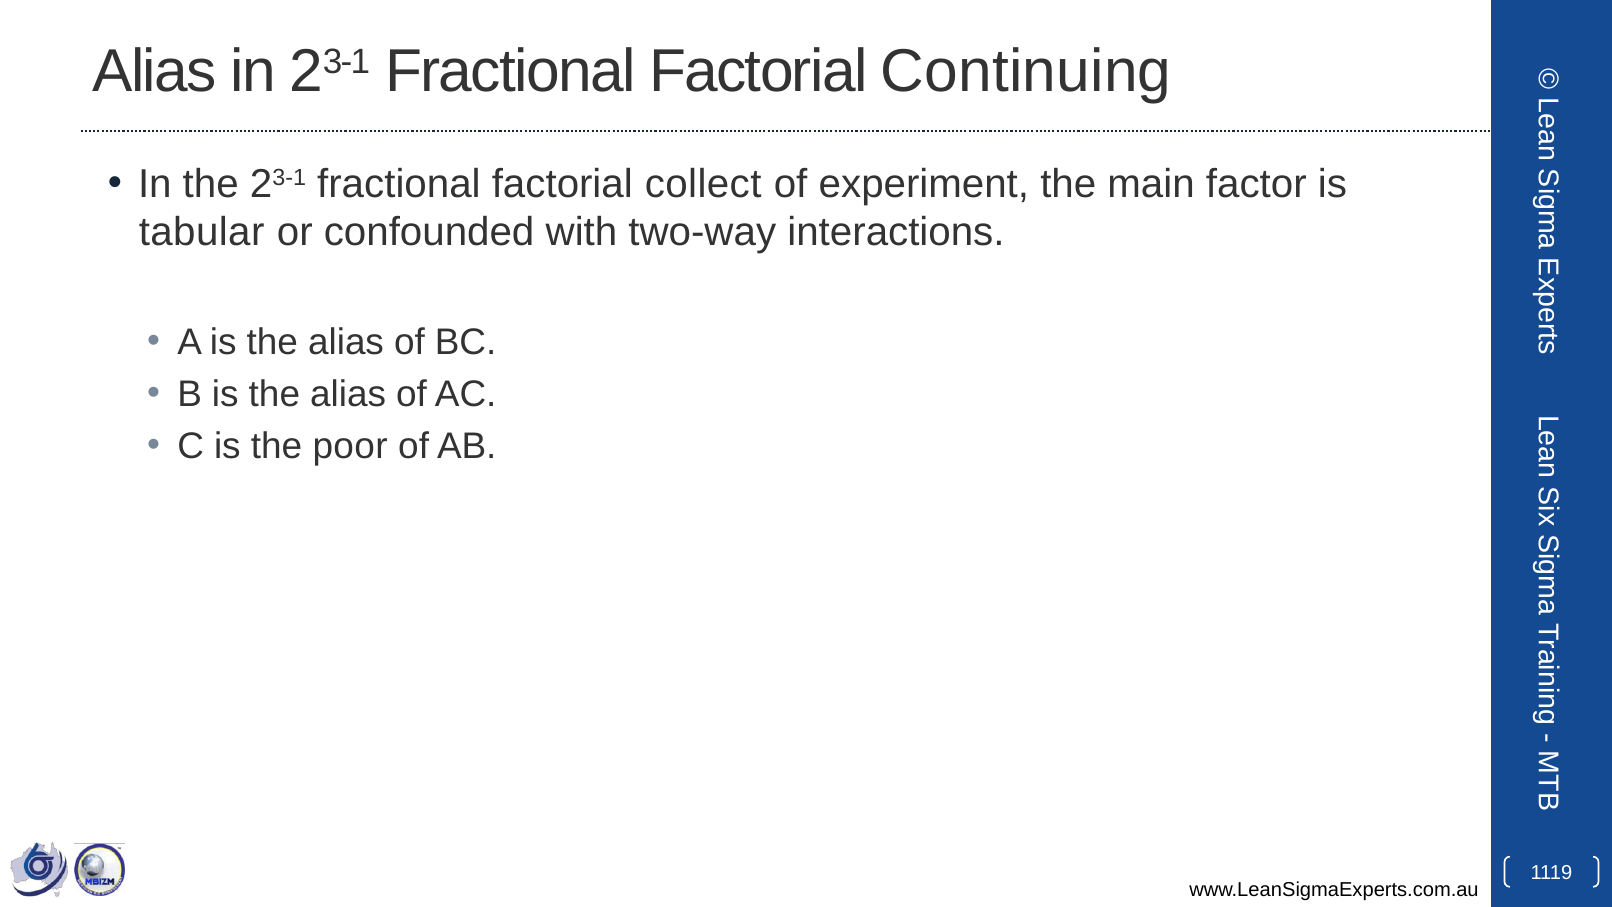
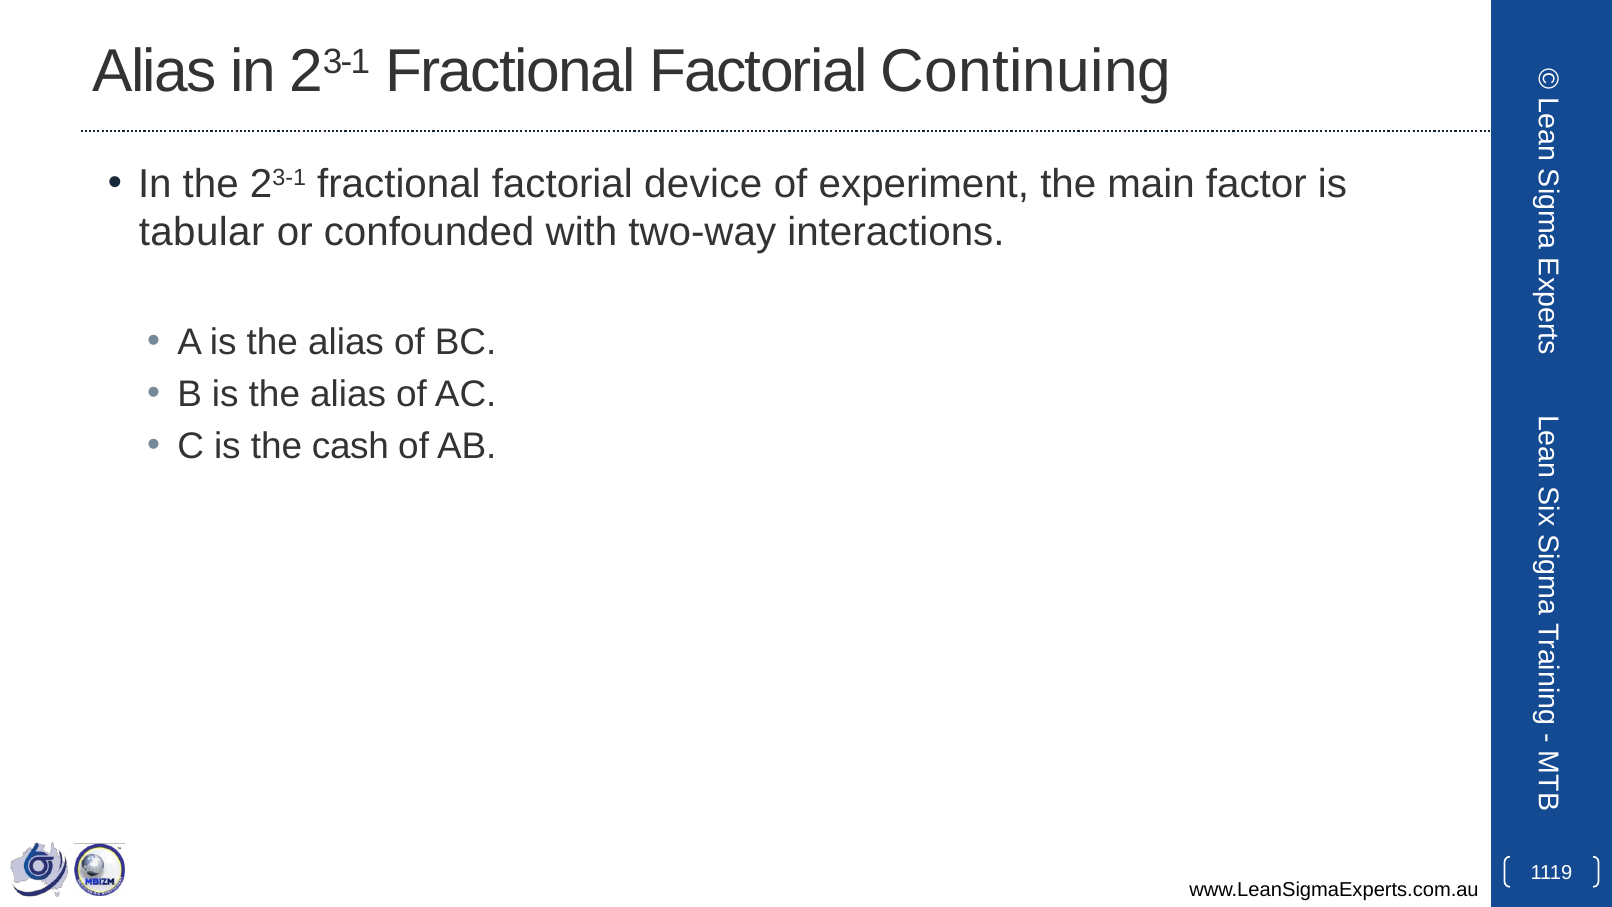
collect: collect -> device
poor: poor -> cash
